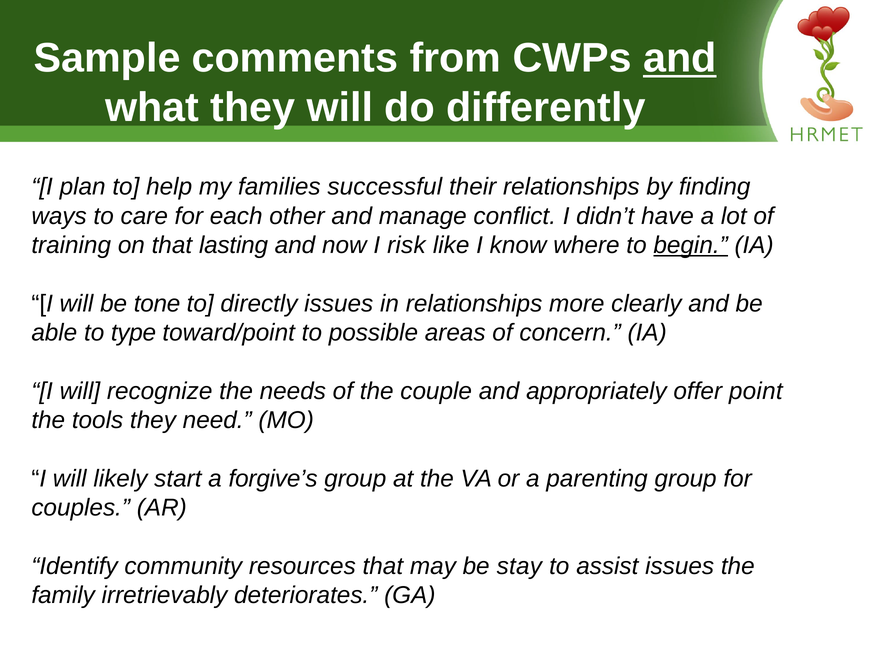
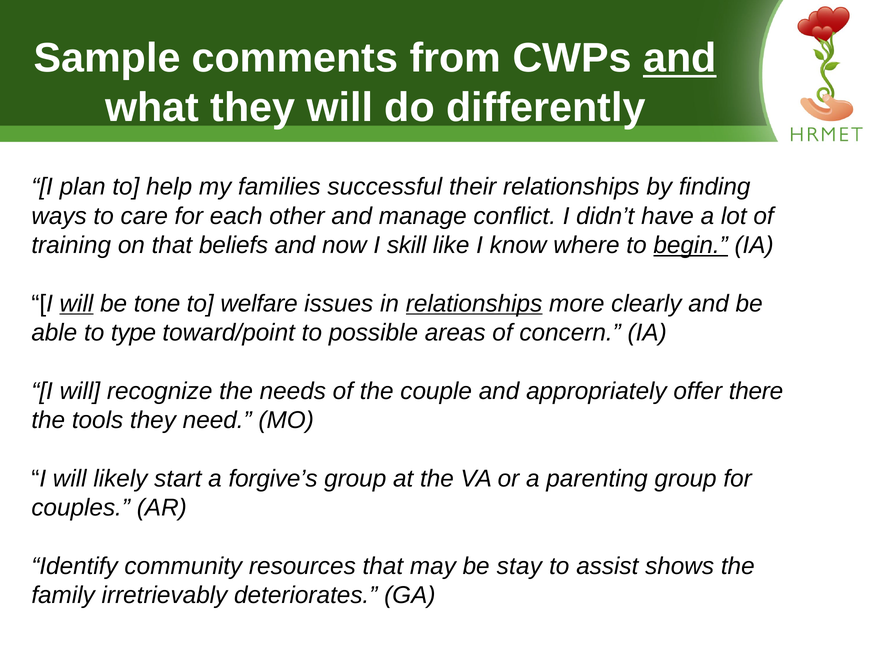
lasting: lasting -> beliefs
risk: risk -> skill
will at (76, 304) underline: none -> present
directly: directly -> welfare
relationships at (474, 304) underline: none -> present
point: point -> there
assist issues: issues -> shows
